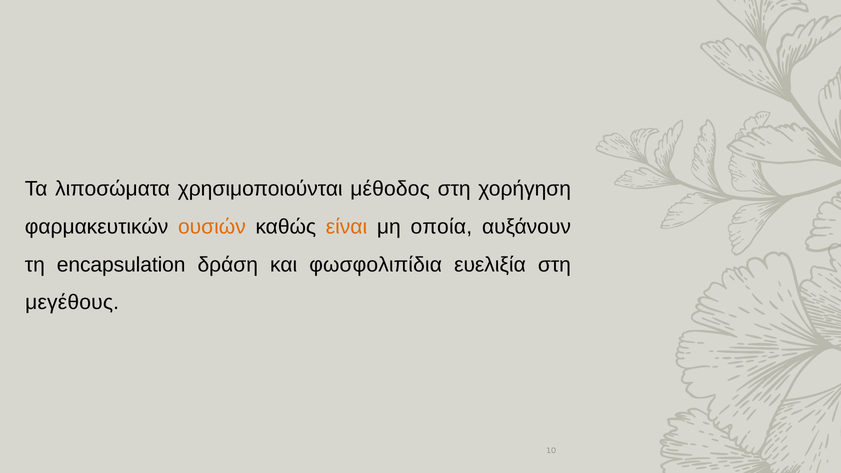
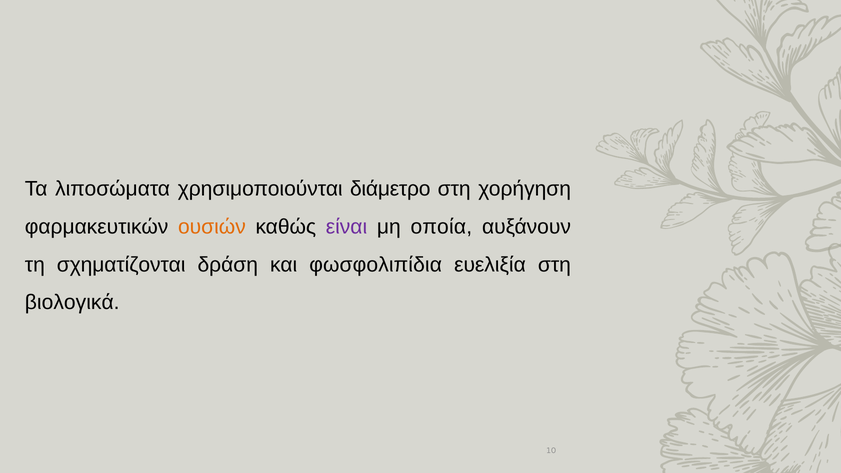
μέθοδος: μέθοδος -> διάμετρο
είναι colour: orange -> purple
encapsulation: encapsulation -> σχηματίζονται
μεγέθους: μεγέθους -> βιολογικά
